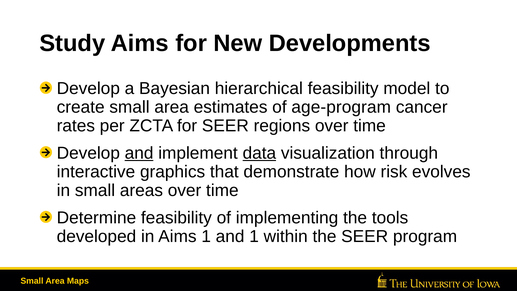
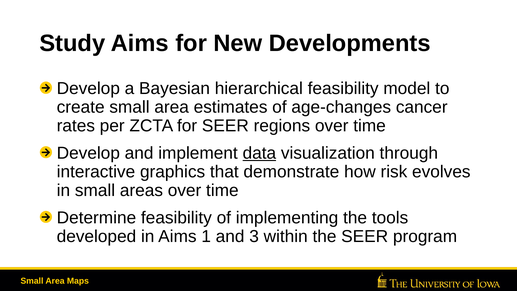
age-program: age-program -> age-changes
and at (139, 153) underline: present -> none
and 1: 1 -> 3
